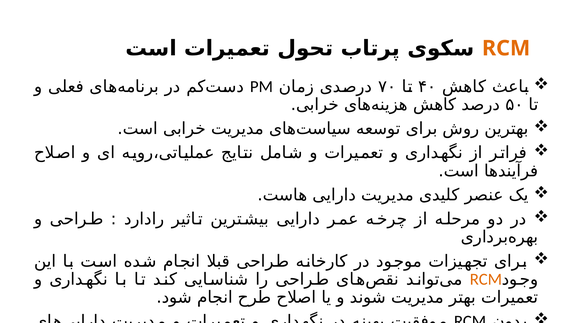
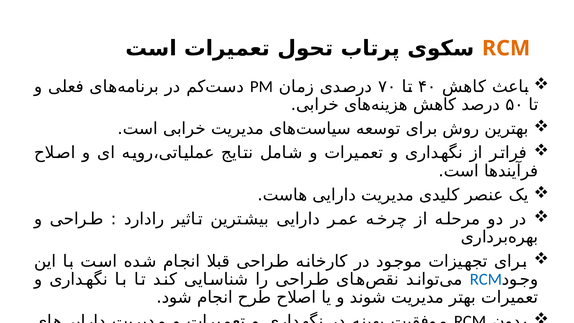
RCM at (486, 279) colour: orange -> blue
